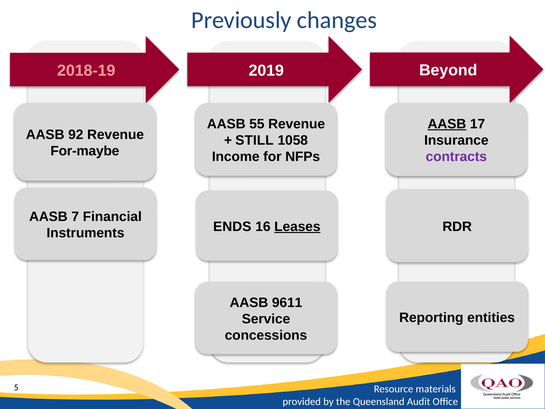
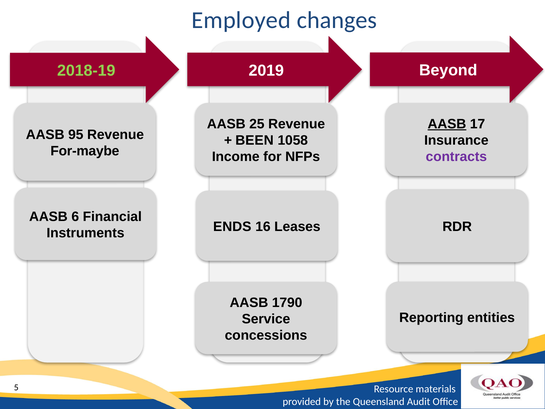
Previously: Previously -> Employed
2018-19 colour: pink -> light green
55: 55 -> 25
92: 92 -> 95
STILL: STILL -> BEEN
7: 7 -> 6
Leases underline: present -> none
9611: 9611 -> 1790
